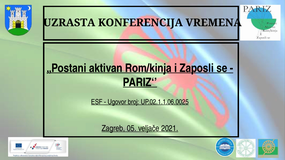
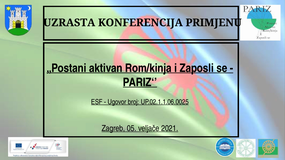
VREMENA: VREMENA -> PRIMJENU
